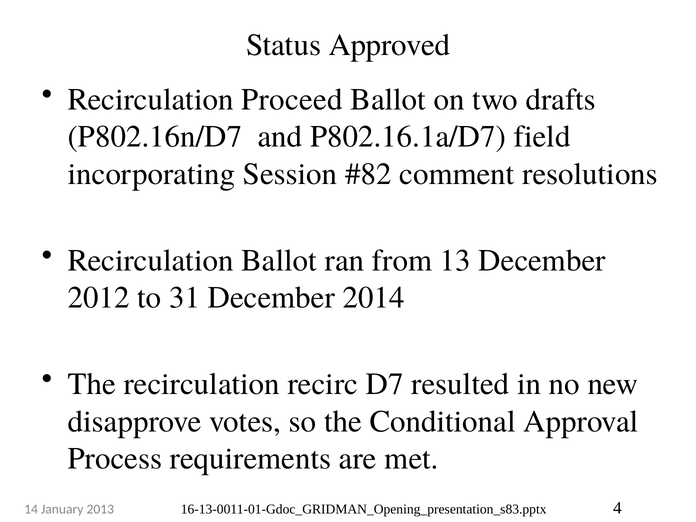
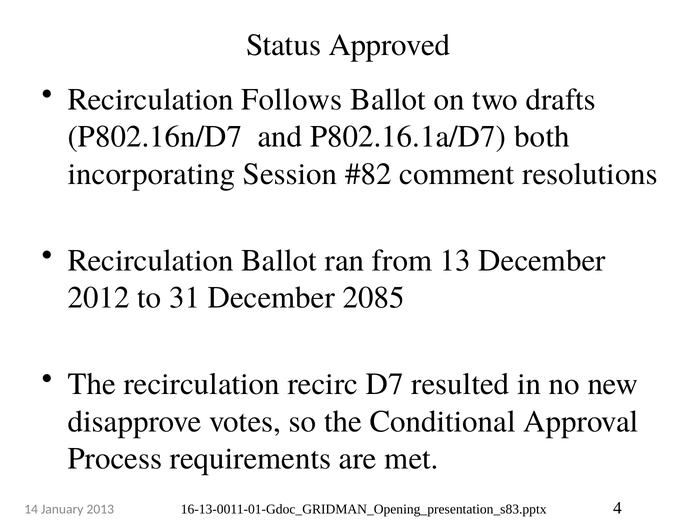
Proceed: Proceed -> Follows
field: field -> both
2014: 2014 -> 2085
